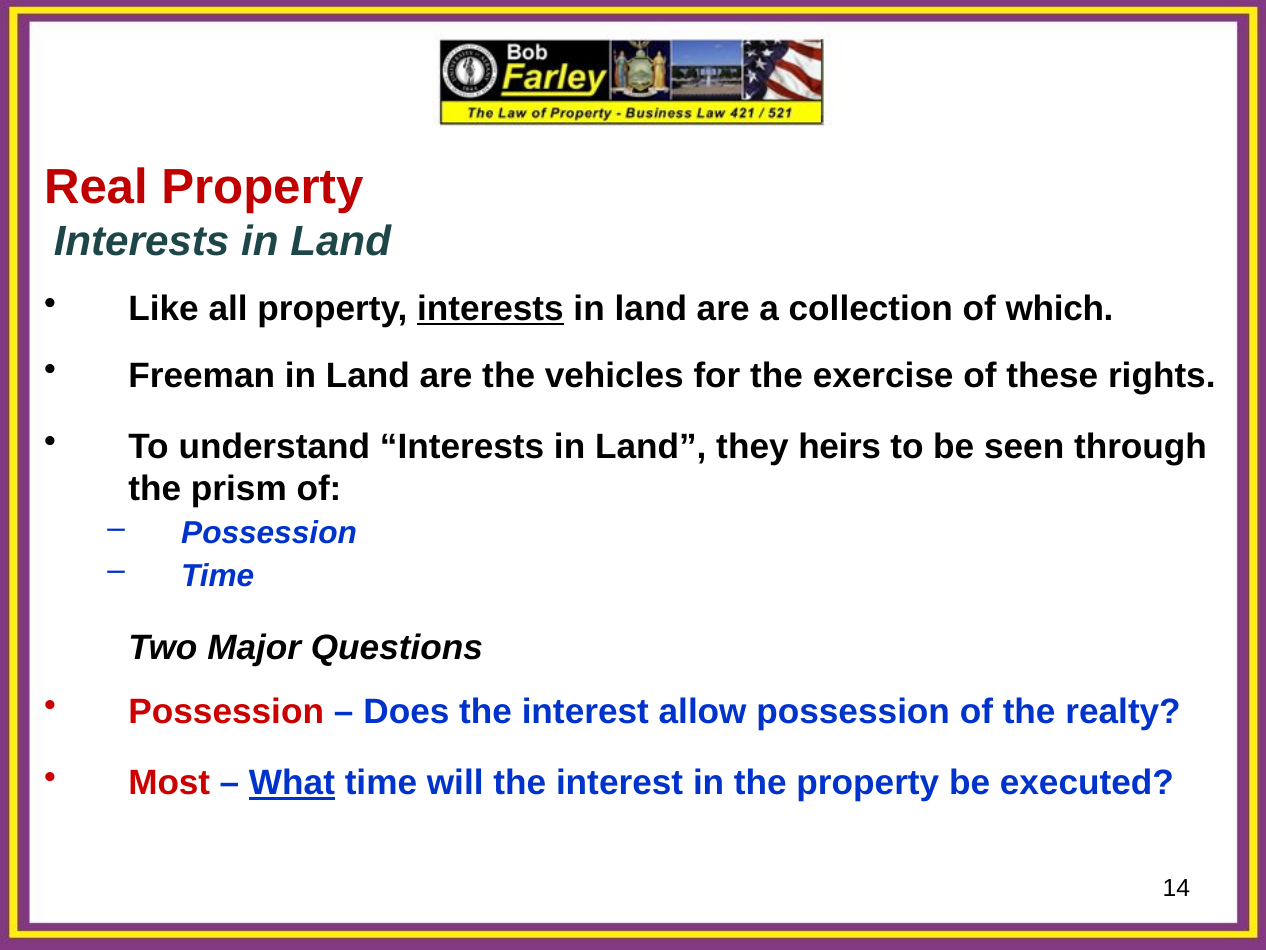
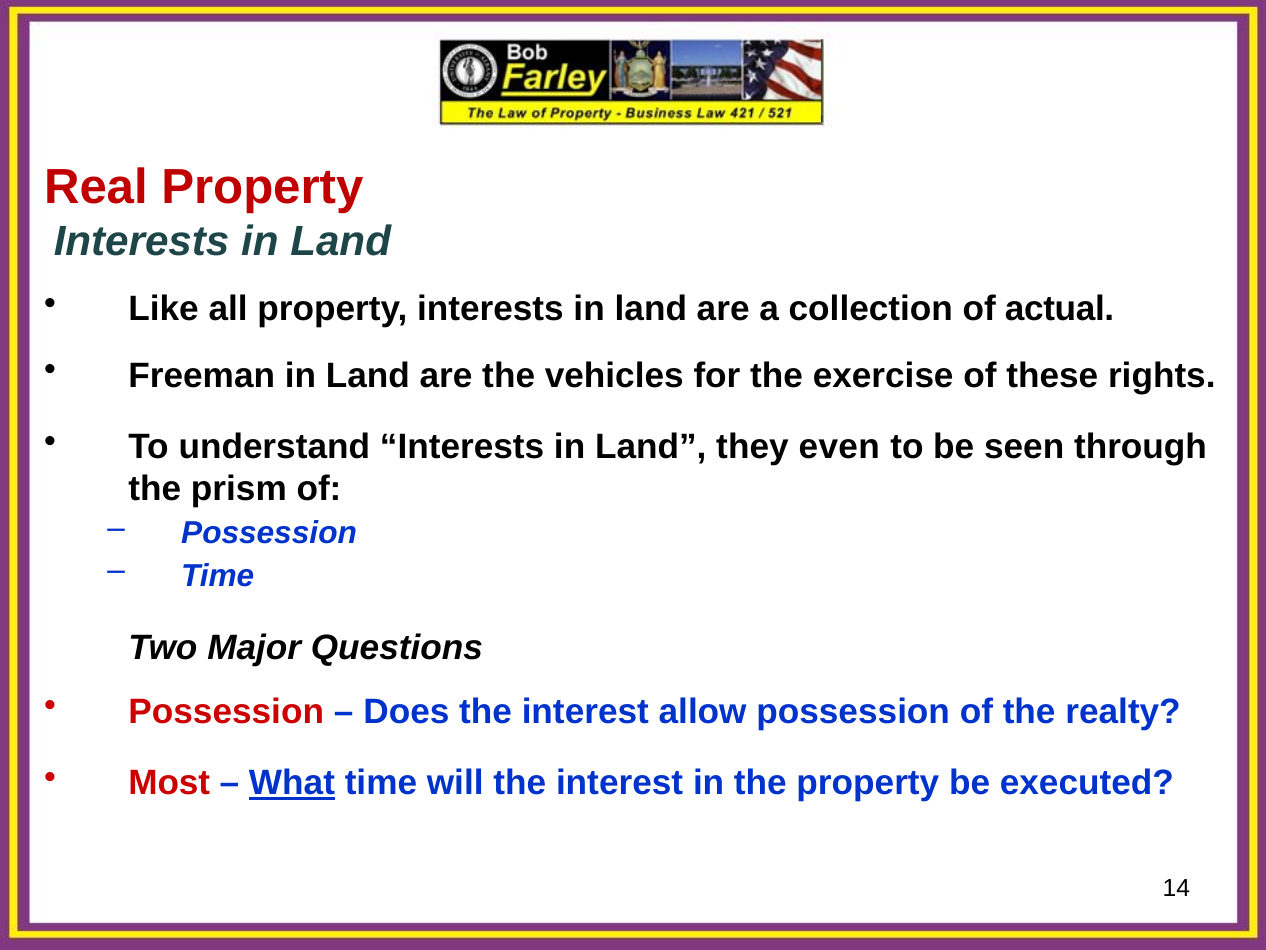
interests at (490, 309) underline: present -> none
which: which -> actual
heirs: heirs -> even
